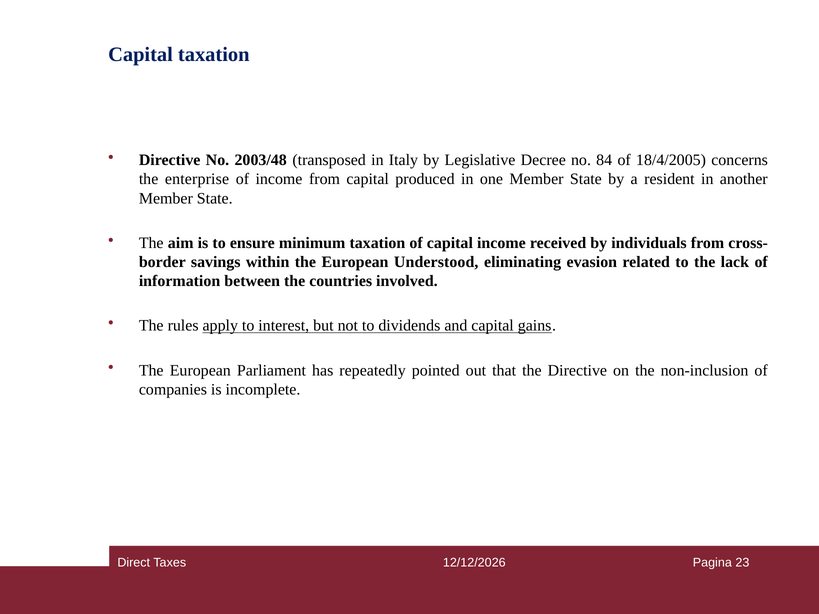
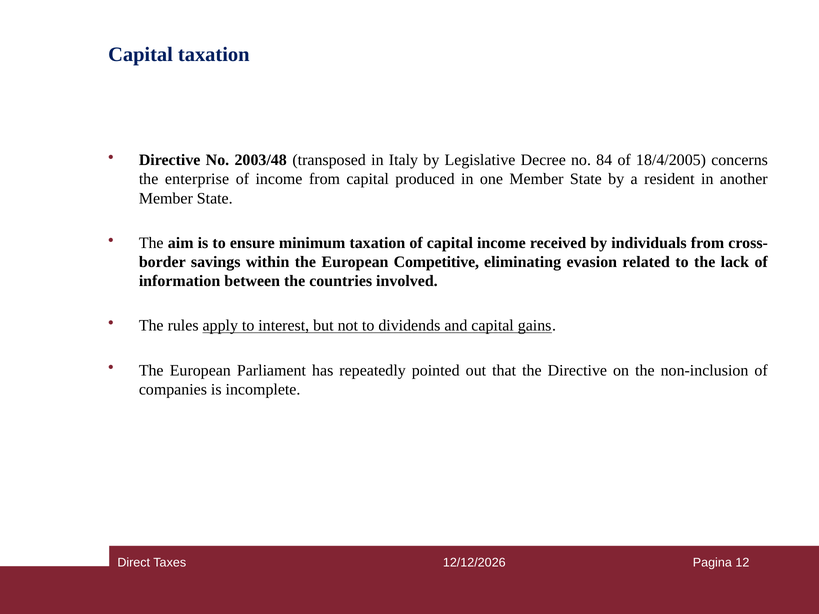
Understood: Understood -> Competitive
23: 23 -> 12
